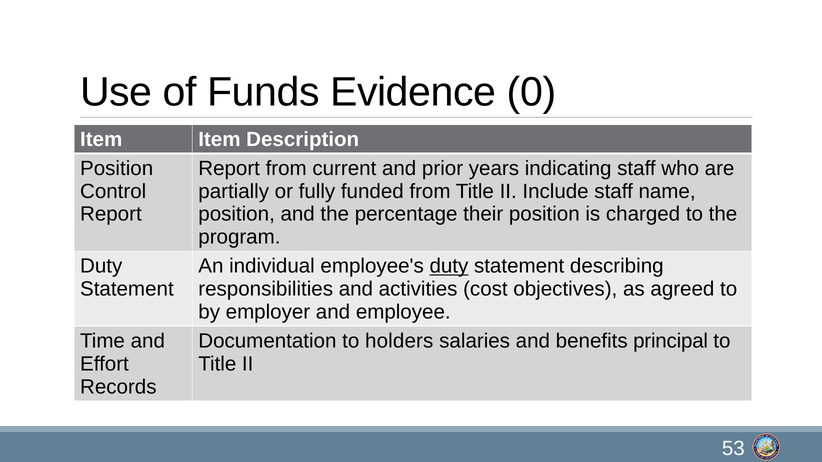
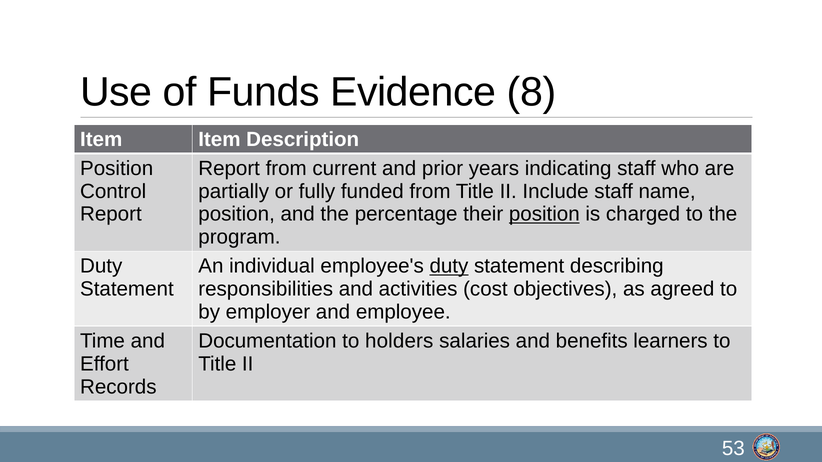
0: 0 -> 8
position at (544, 214) underline: none -> present
principal: principal -> learners
